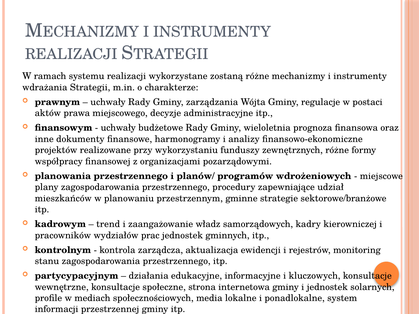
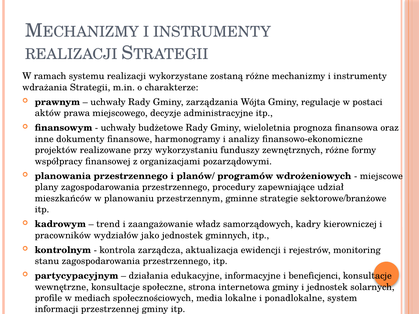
prac: prac -> jako
kluczowych: kluczowych -> beneficjenci
